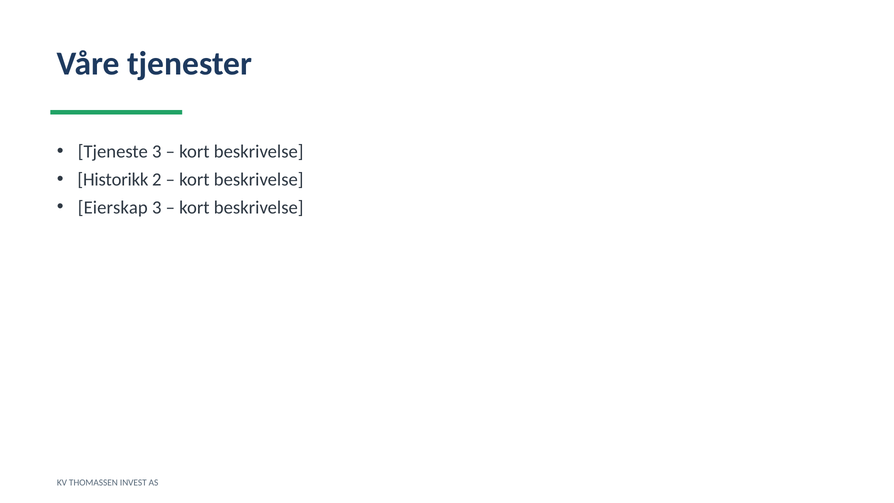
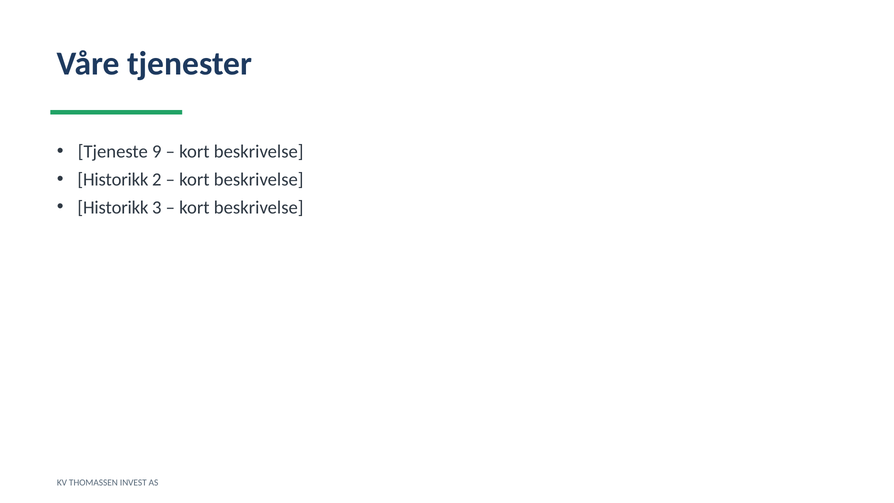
Tjeneste 3: 3 -> 9
Eierskap at (113, 207): Eierskap -> Historikk
